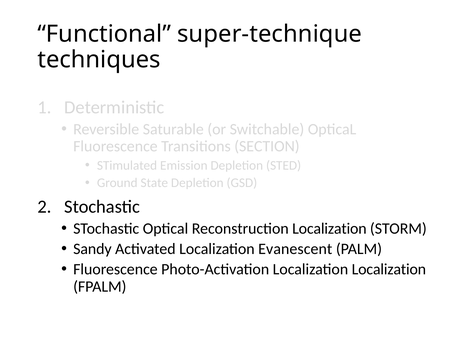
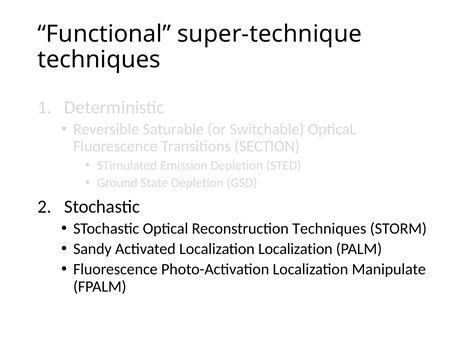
Reconstruction Localization: Localization -> Techniques
Localization Evanescent: Evanescent -> Localization
Localization Localization: Localization -> Manipulate
